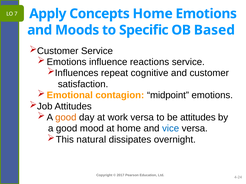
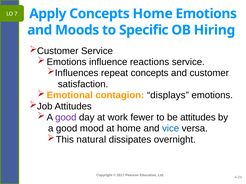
Based: Based -> Hiring
repeat cognitive: cognitive -> concepts
midpoint: midpoint -> displays
good at (66, 118) colour: orange -> purple
work versa: versa -> fewer
